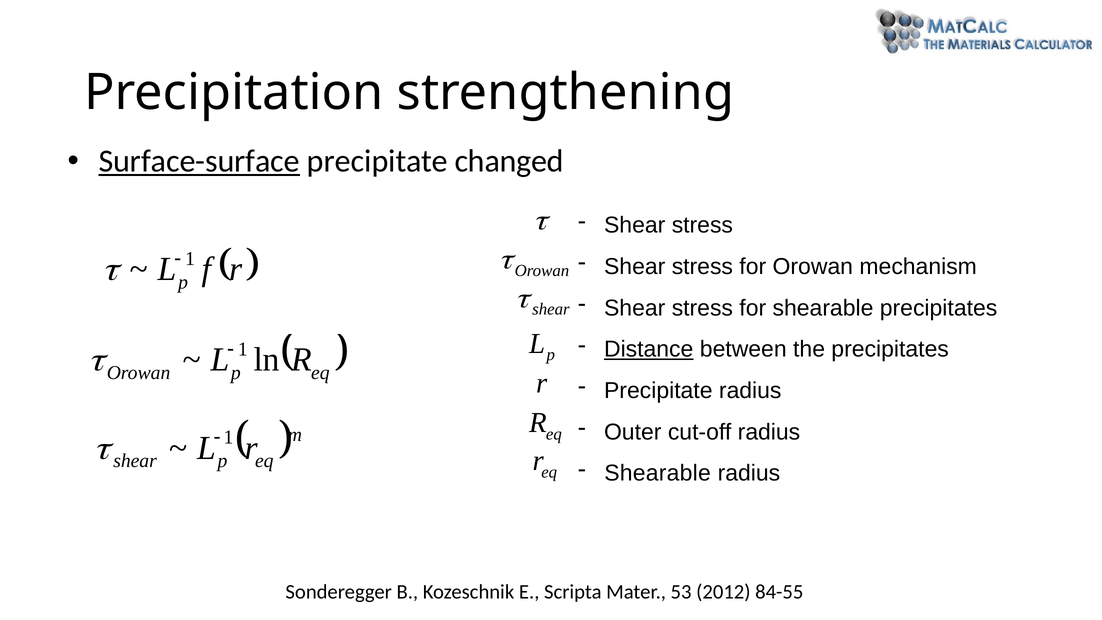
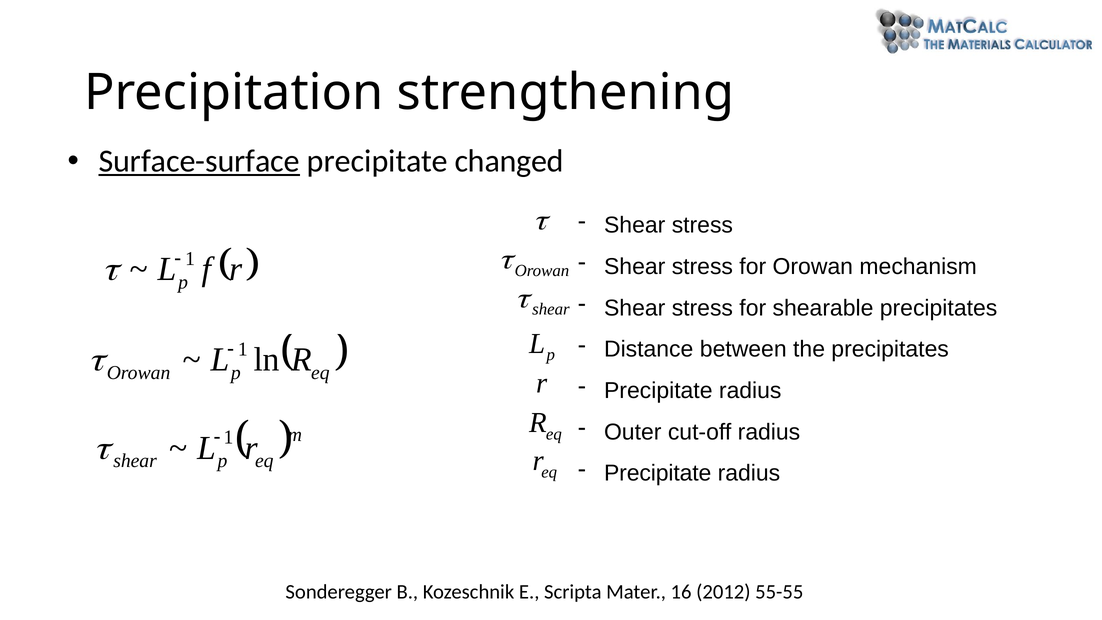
Distance underline: present -> none
Shearable at (658, 473): Shearable -> Precipitate
53: 53 -> 16
84-55: 84-55 -> 55-55
